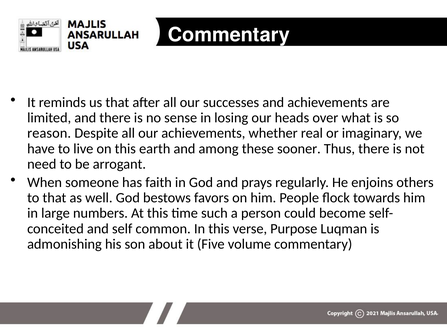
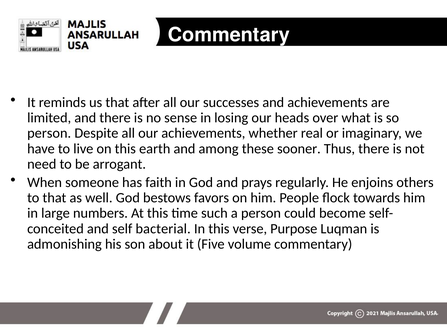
reason at (49, 133): reason -> person
common: common -> bacterial
